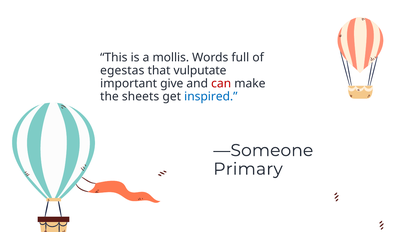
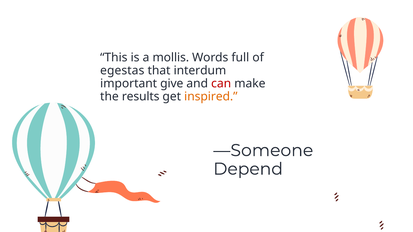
vulputate: vulputate -> interdum
sheets: sheets -> results
inspired colour: blue -> orange
Primary: Primary -> Depend
